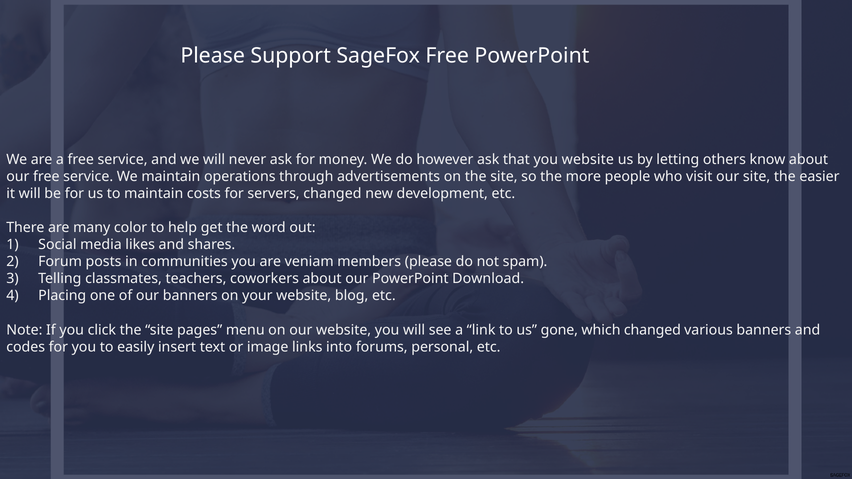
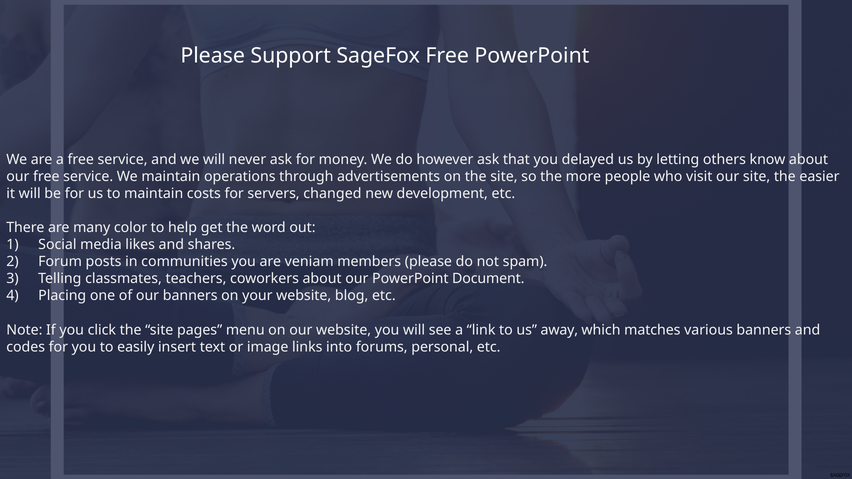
you website: website -> delayed
Download: Download -> Document
gone: gone -> away
which changed: changed -> matches
